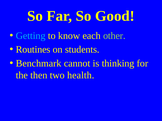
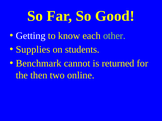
Getting colour: light blue -> white
Routines: Routines -> Supplies
thinking: thinking -> returned
health: health -> online
